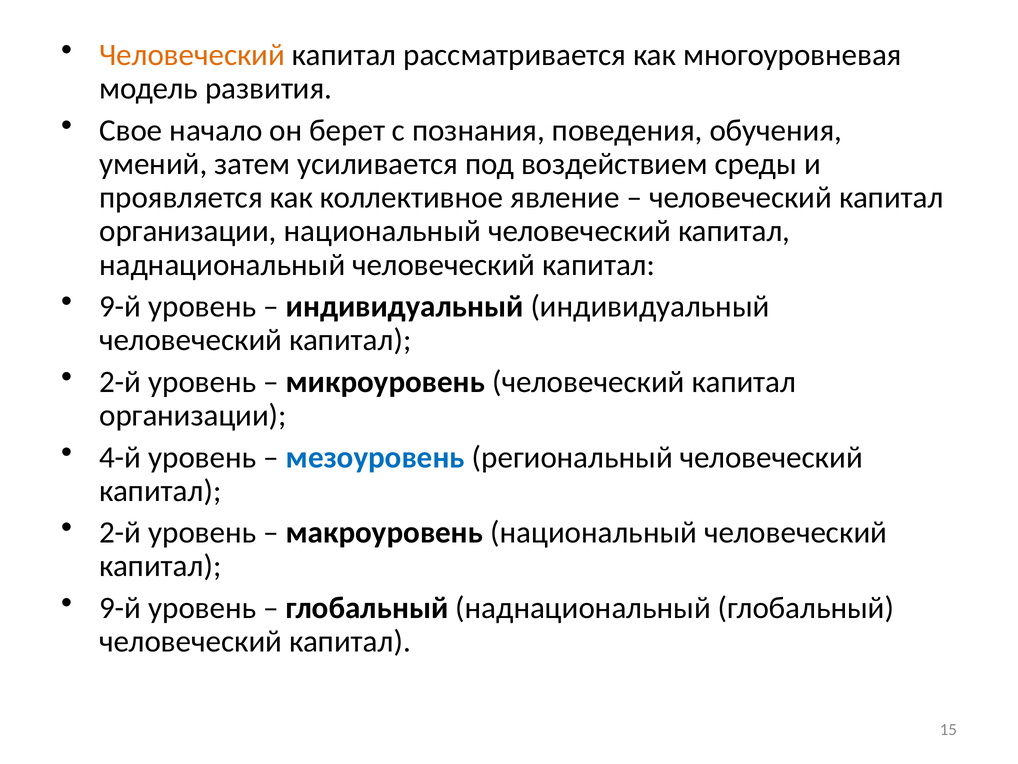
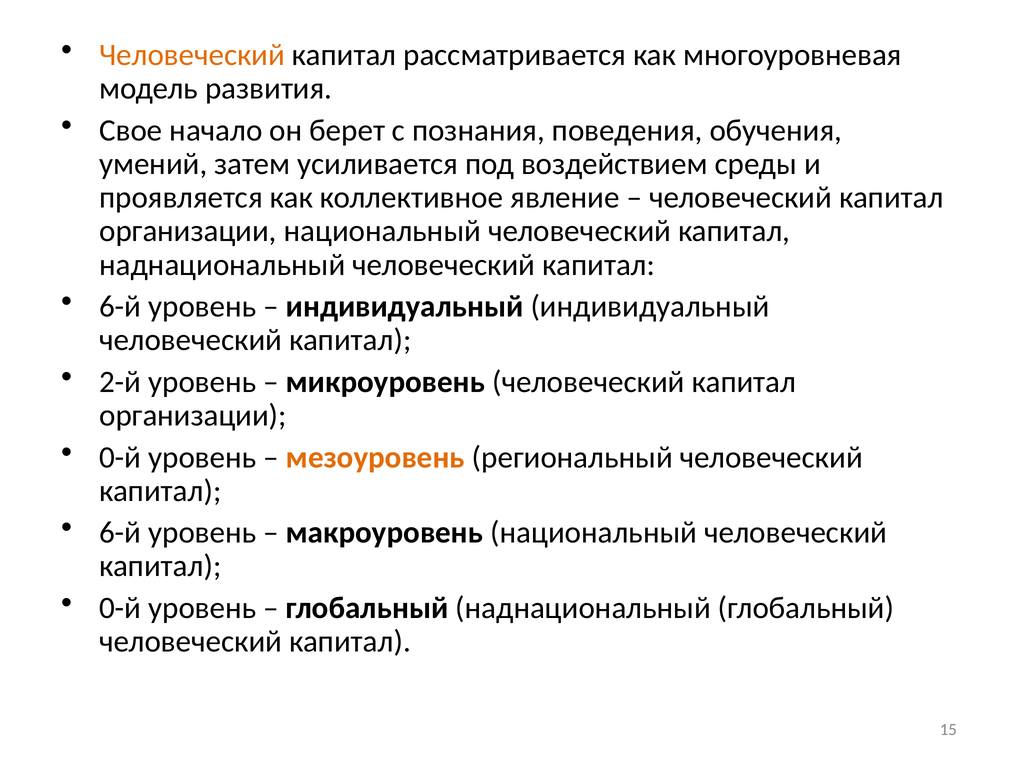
9-й at (120, 306): 9-й -> 6-й
4-й at (120, 457): 4-й -> 0-й
мезоуровень colour: blue -> orange
2-й at (120, 532): 2-й -> 6-й
9-й at (120, 608): 9-й -> 0-й
